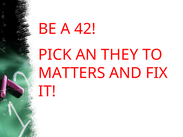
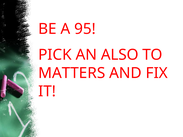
42: 42 -> 95
THEY: THEY -> ALSO
